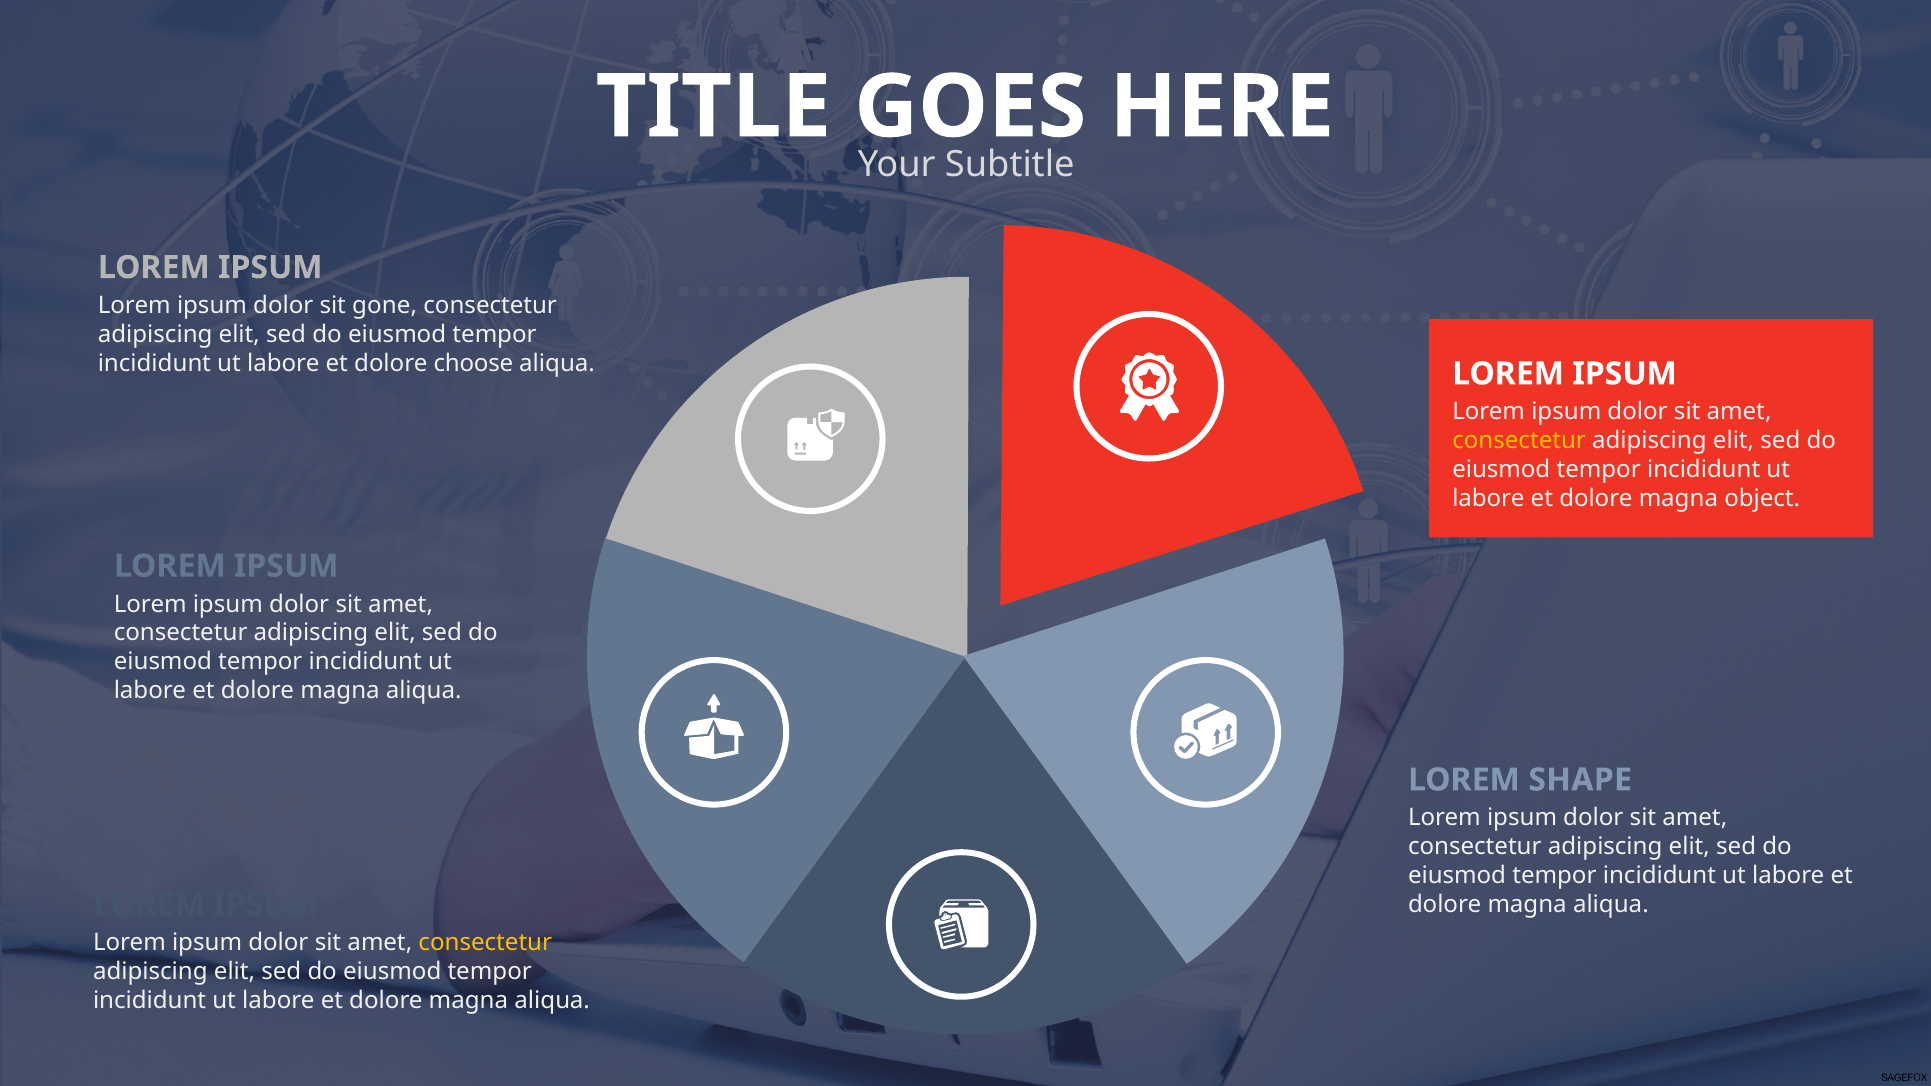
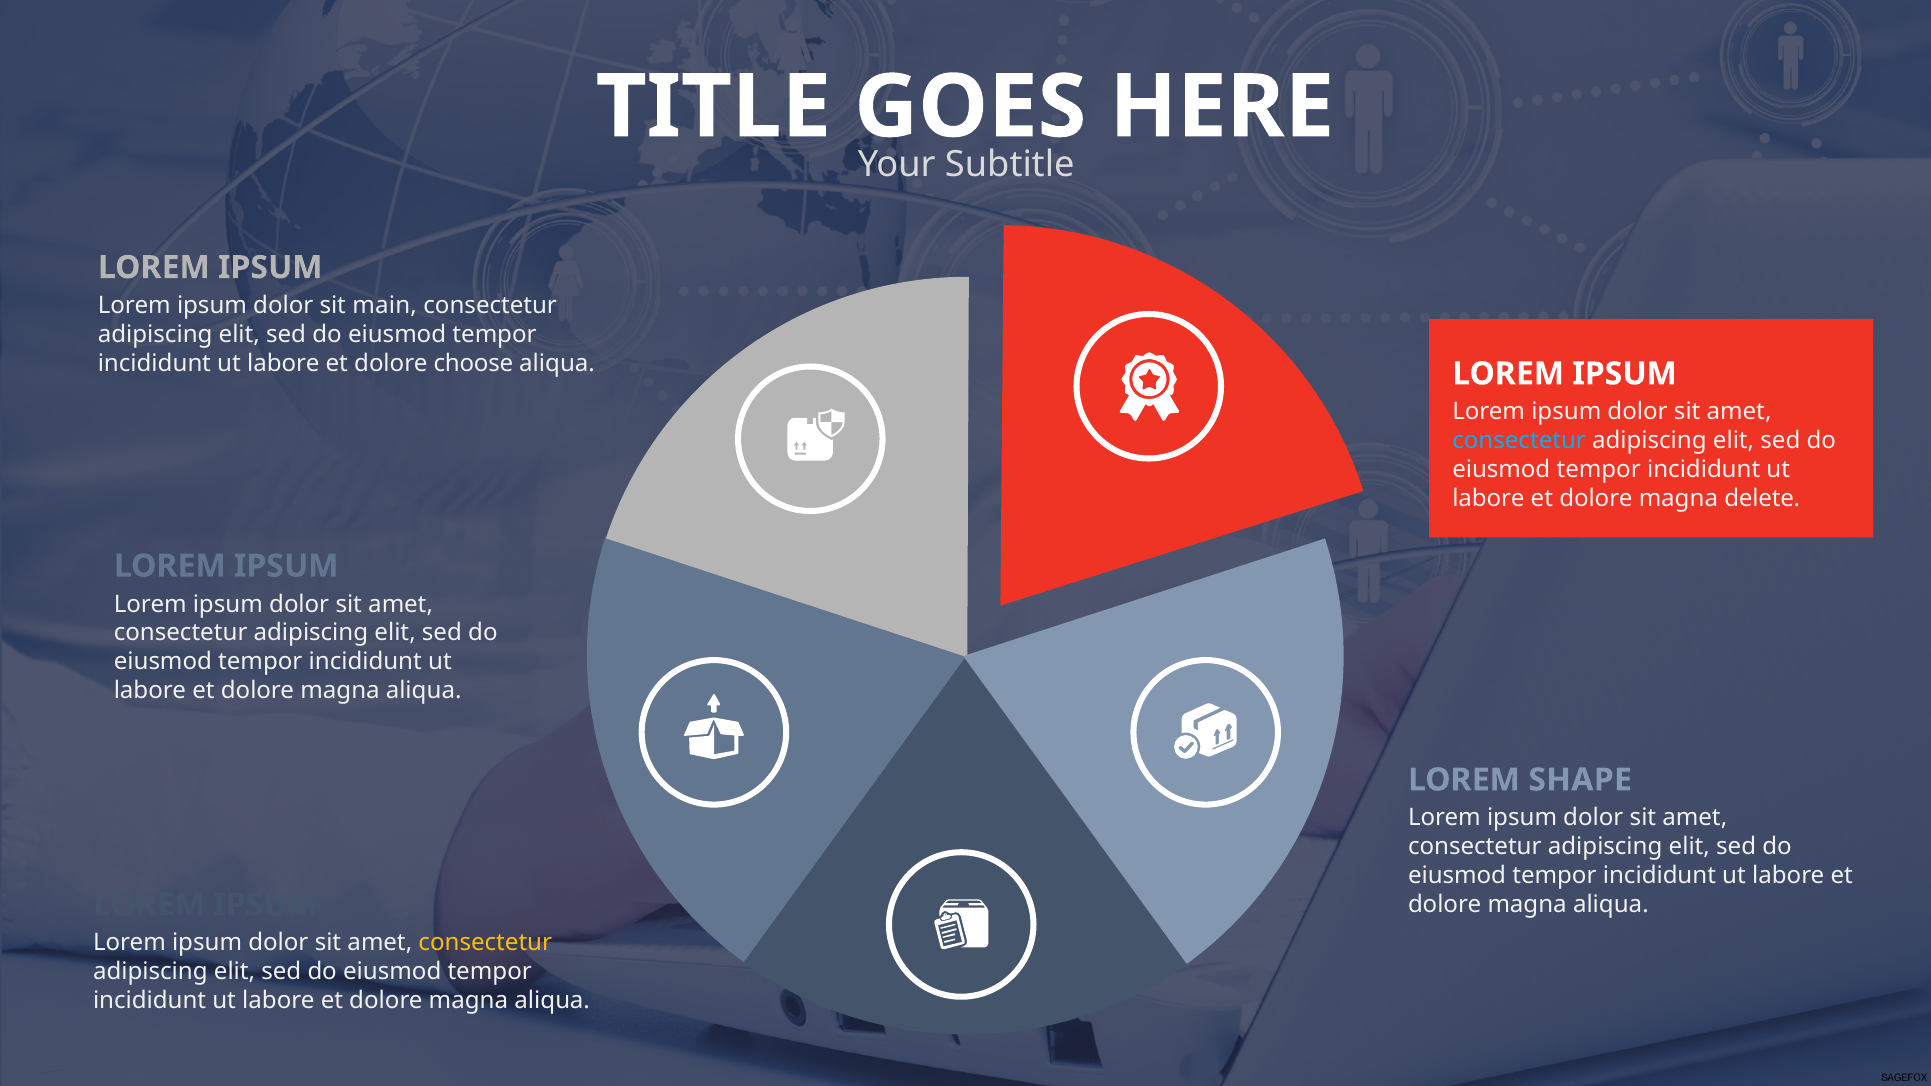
gone: gone -> main
consectetur at (1519, 441) colour: yellow -> light blue
object: object -> delete
